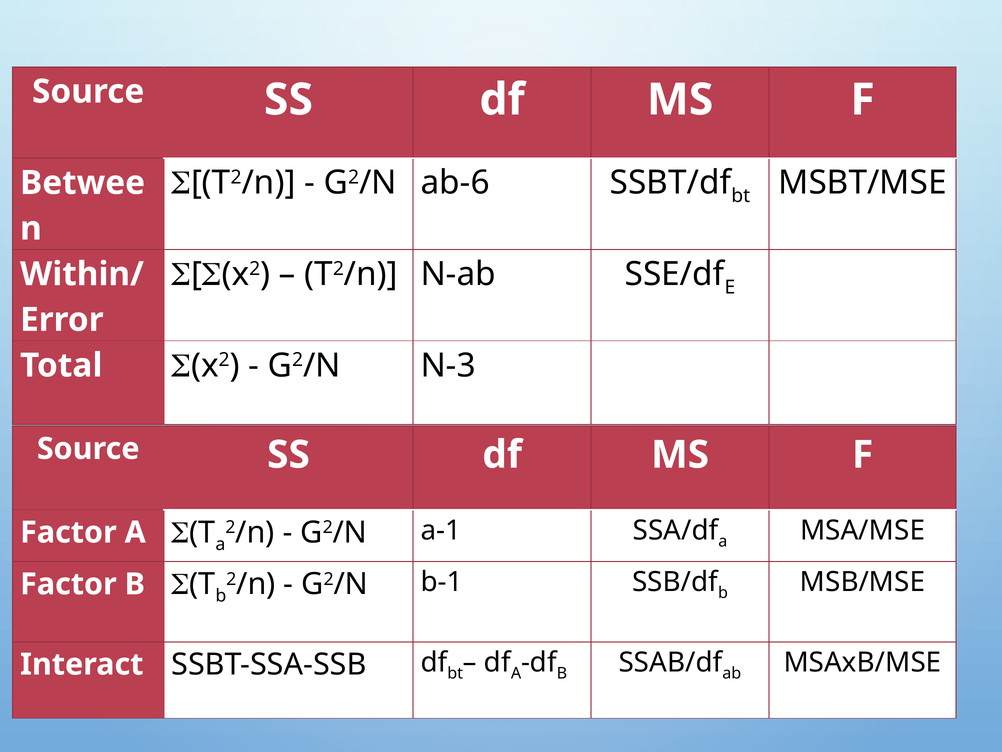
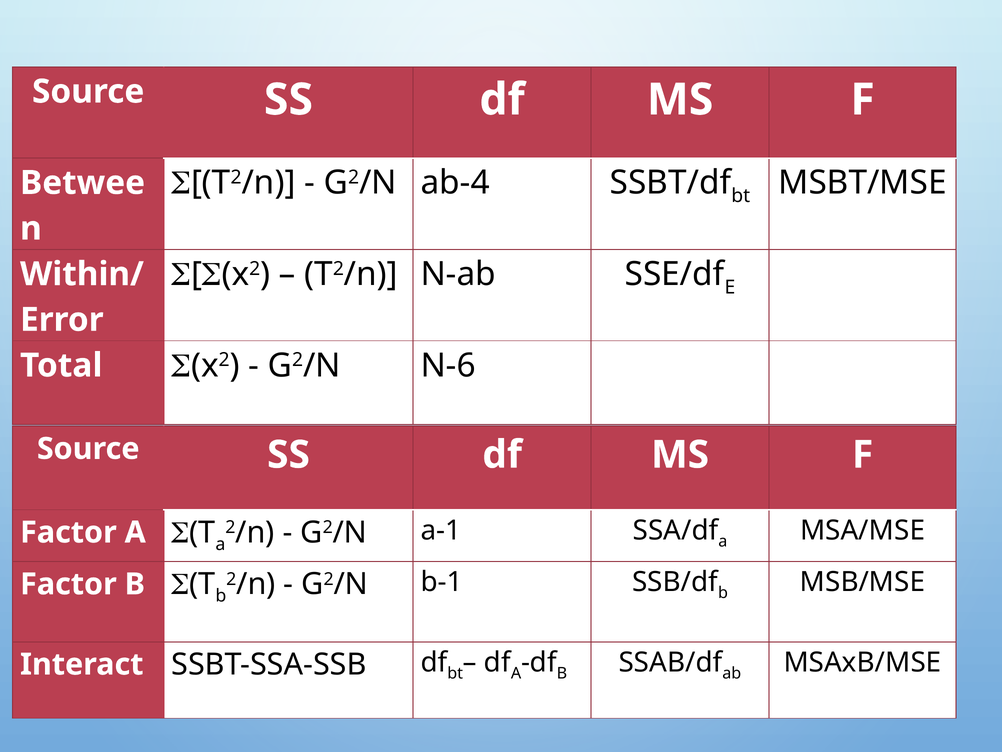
ab-6: ab-6 -> ab-4
N-3: N-3 -> N-6
